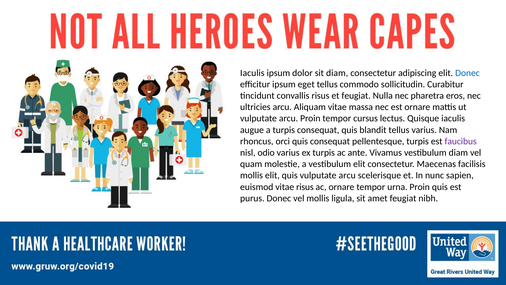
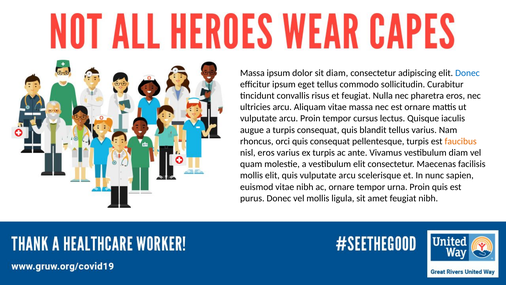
Iaculis at (252, 73): Iaculis -> Massa
faucibus colour: purple -> orange
nisl odio: odio -> eros
vitae risus: risus -> nibh
